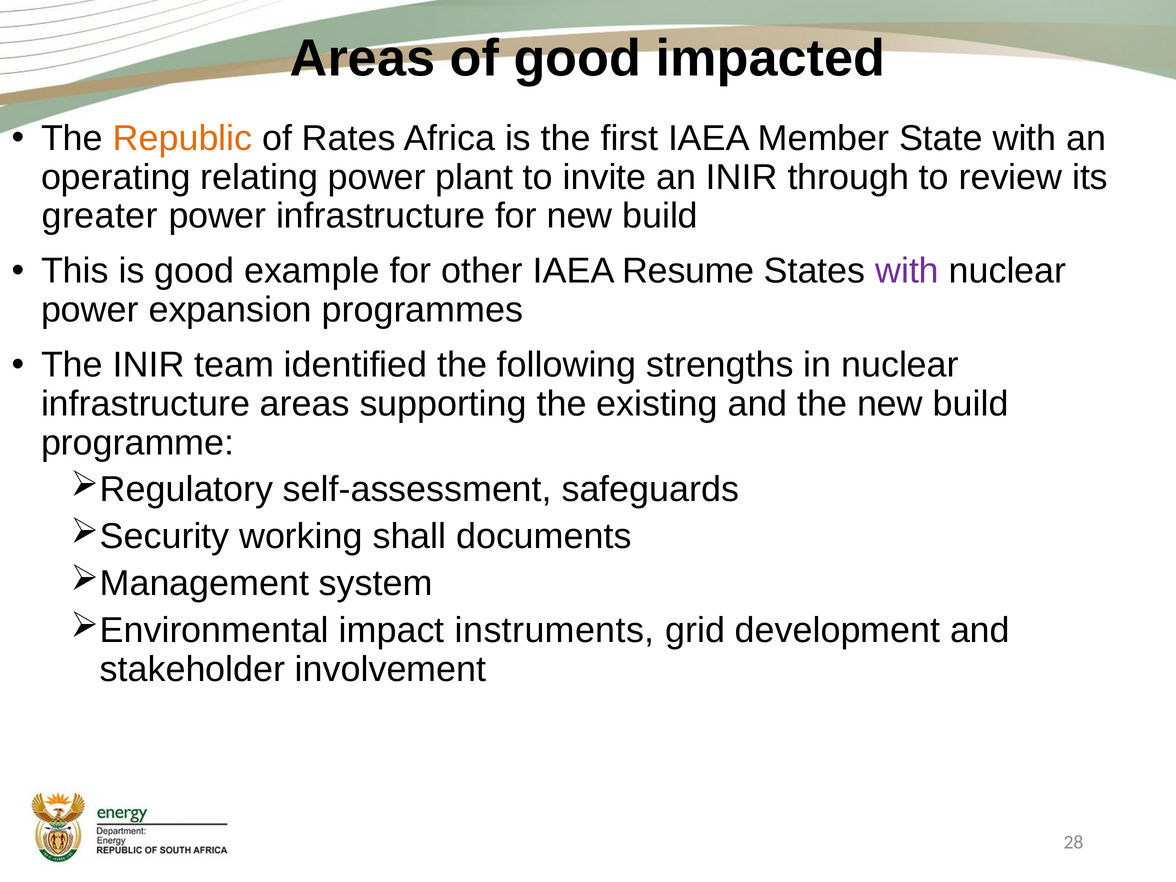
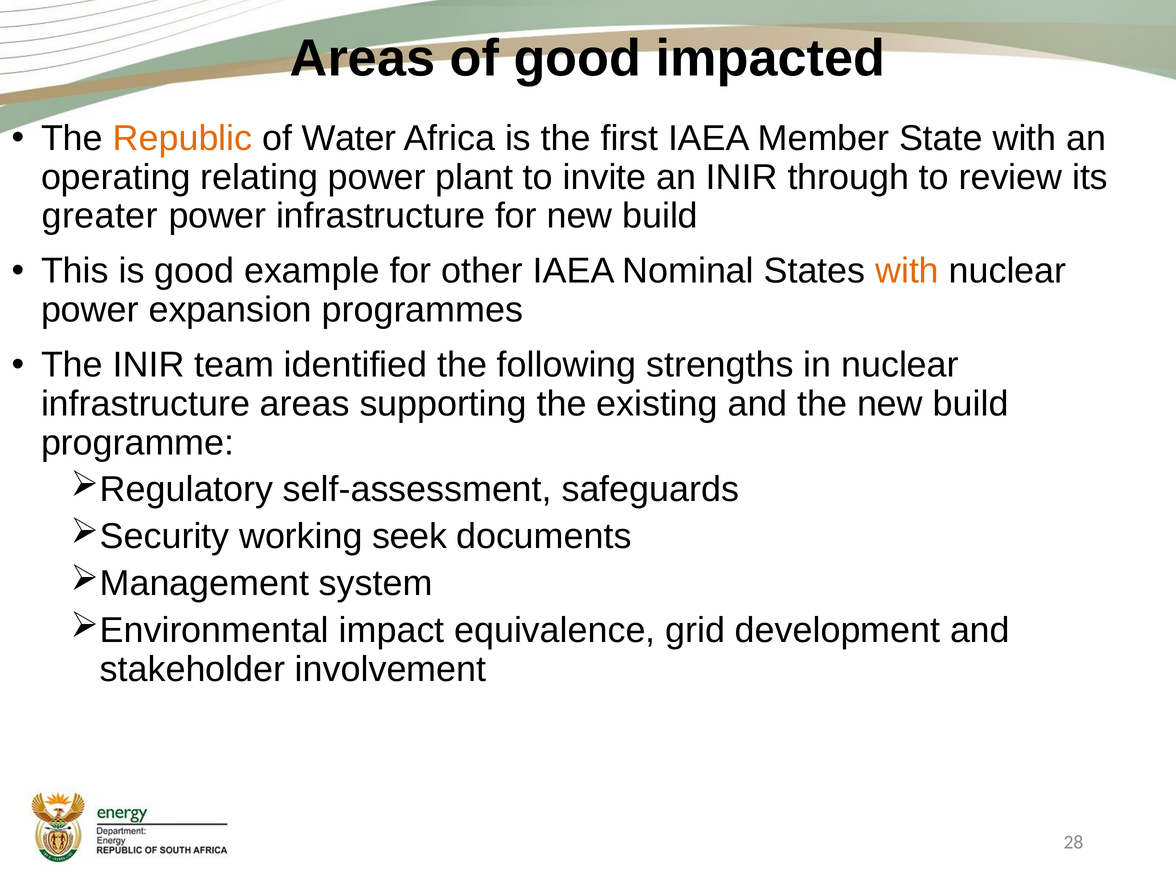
Rates: Rates -> Water
Resume: Resume -> Nominal
with at (907, 271) colour: purple -> orange
shall: shall -> seek
instruments: instruments -> equivalence
